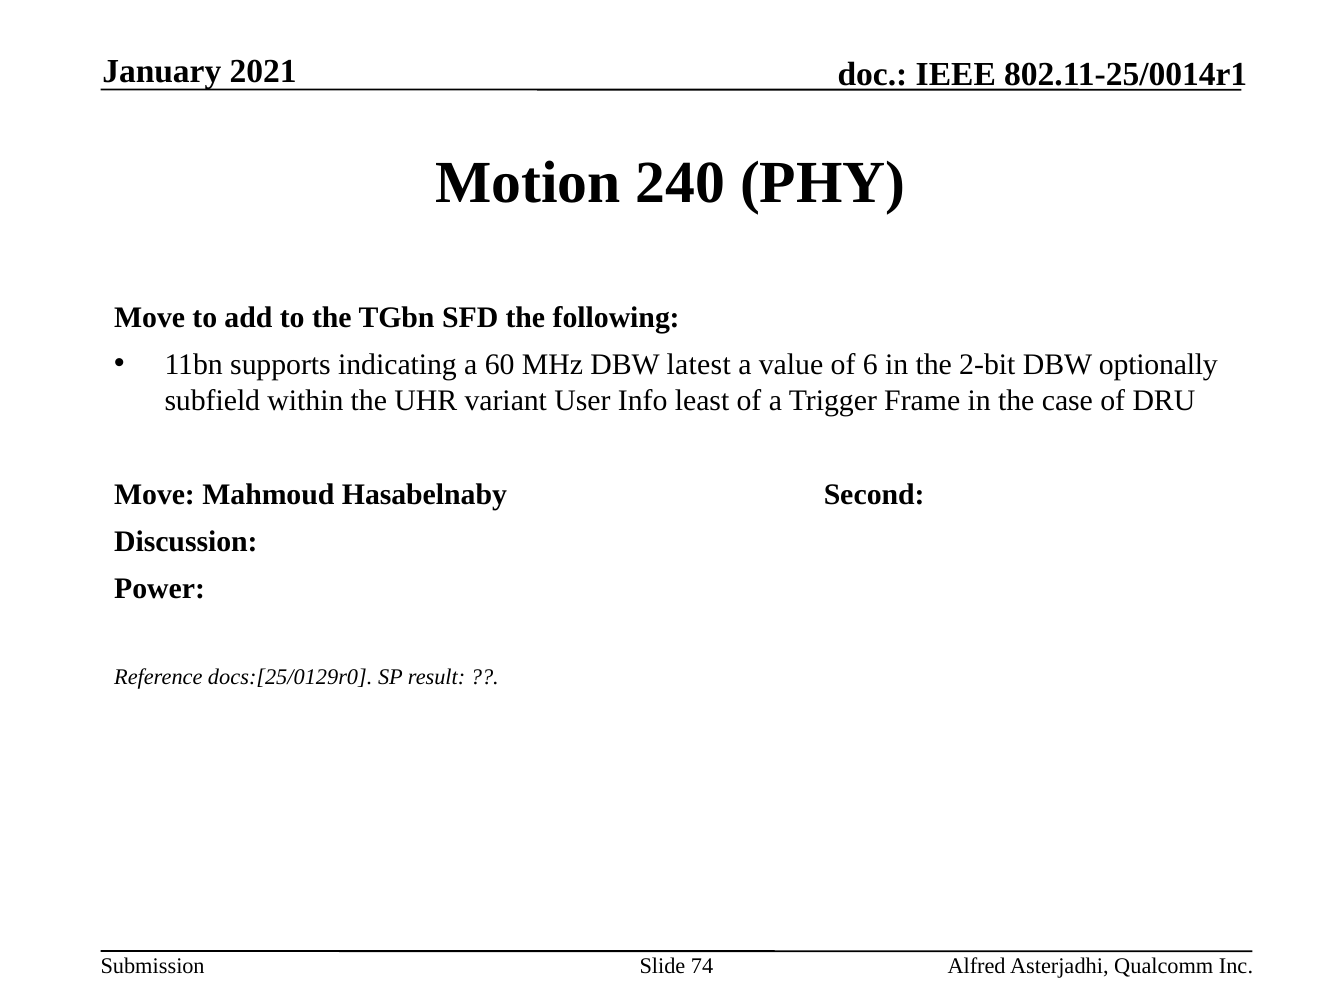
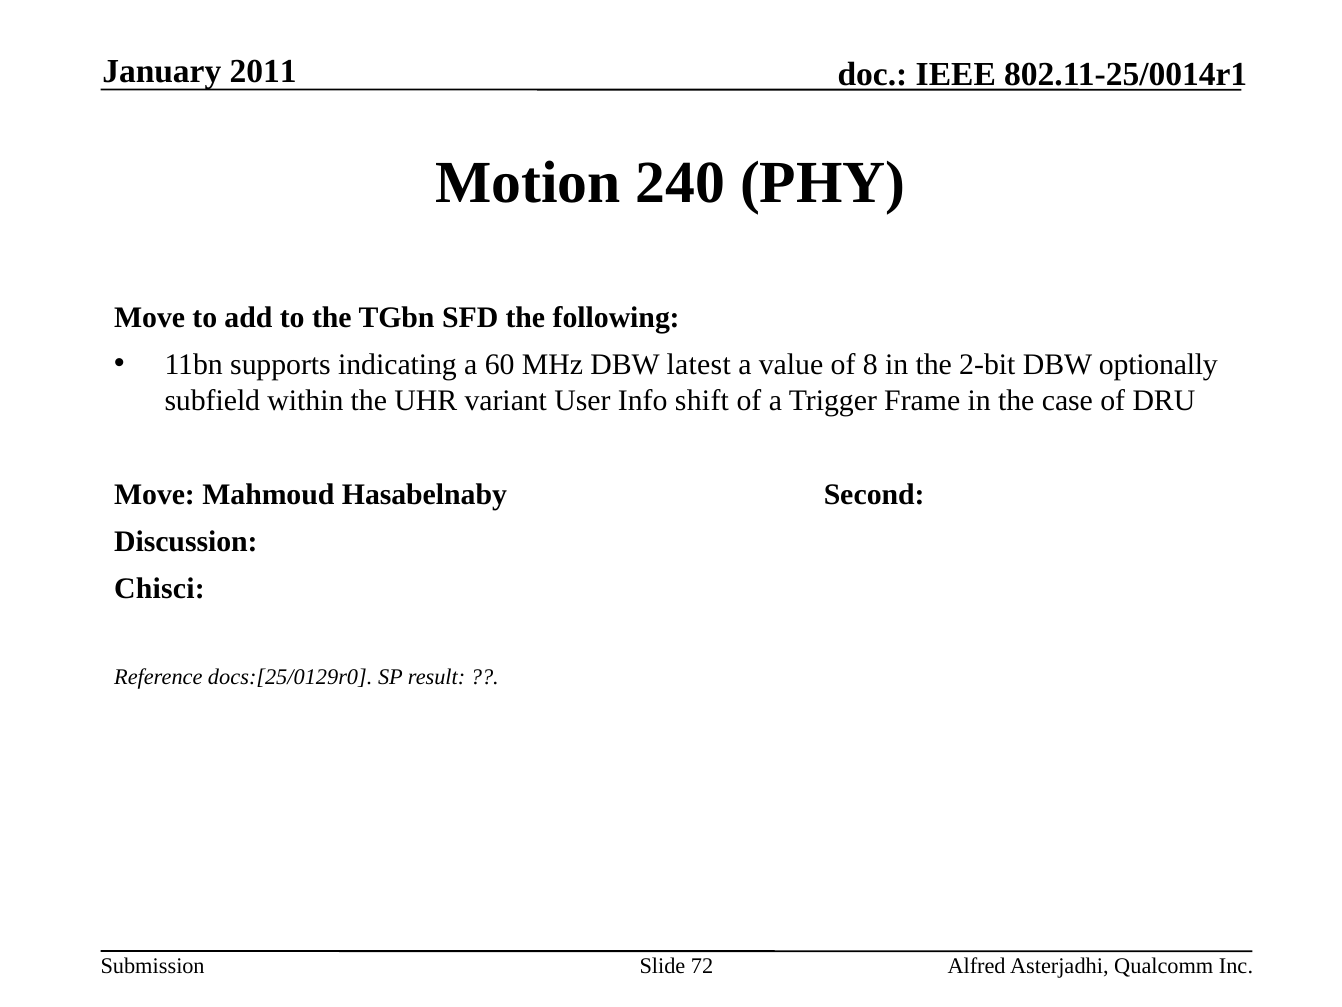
2021: 2021 -> 2011
6: 6 -> 8
least: least -> shift
Power: Power -> Chisci
74: 74 -> 72
